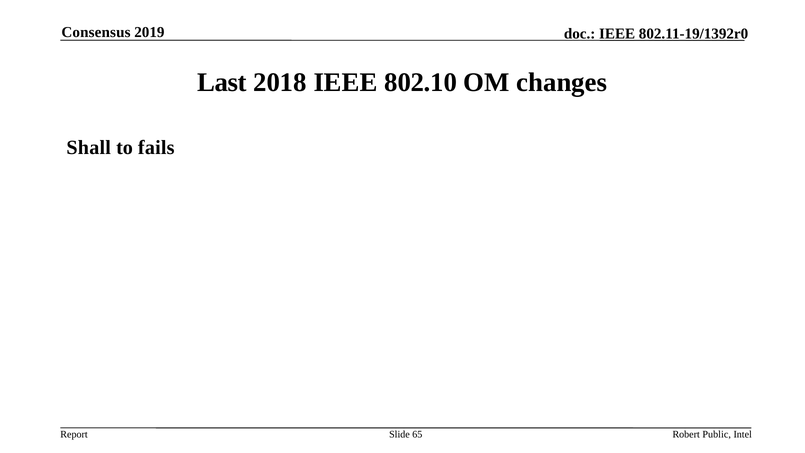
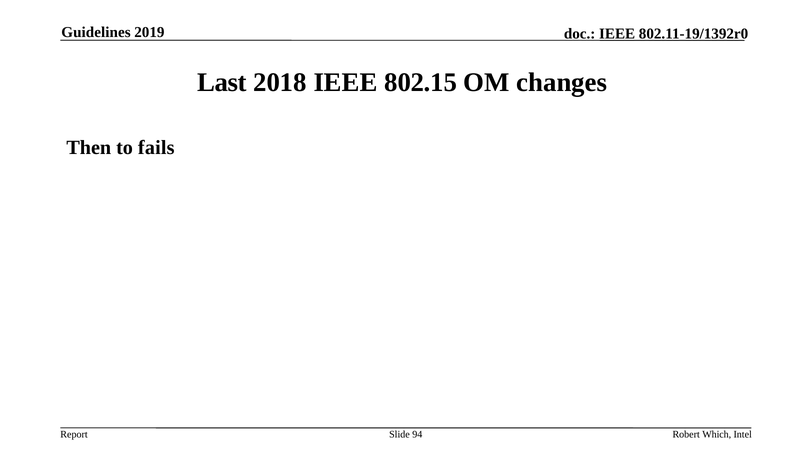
Consensus: Consensus -> Guidelines
802.10: 802.10 -> 802.15
Shall: Shall -> Then
65: 65 -> 94
Public: Public -> Which
